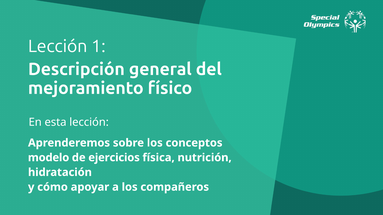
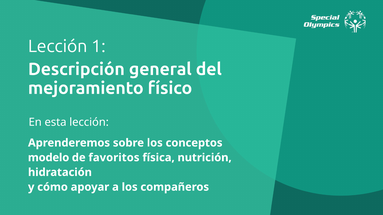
ejercicios: ejercicios -> favoritos
